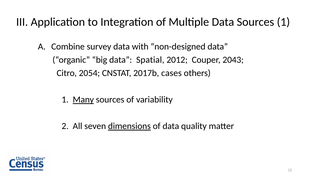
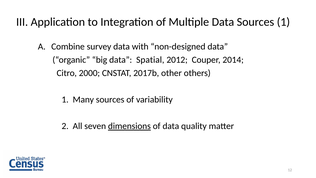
2043: 2043 -> 2014
2054: 2054 -> 2000
cases: cases -> other
Many underline: present -> none
